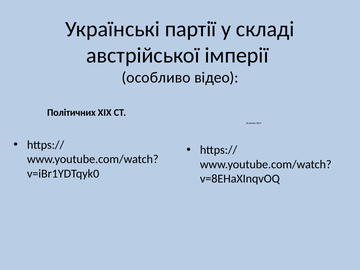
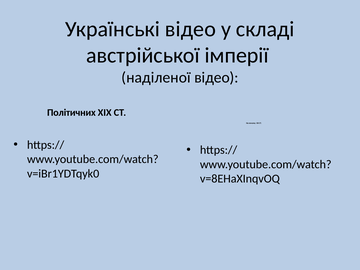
Українські партії: партії -> відео
особливо: особливо -> наділеної
